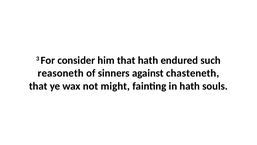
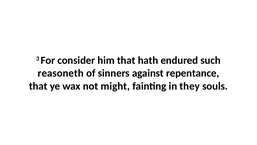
chasteneth: chasteneth -> repentance
in hath: hath -> they
